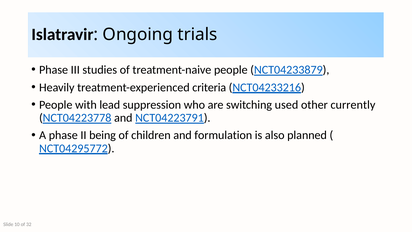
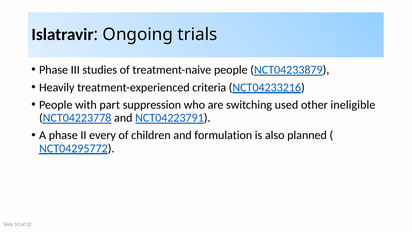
lead: lead -> part
currently: currently -> ineligible
being: being -> every
